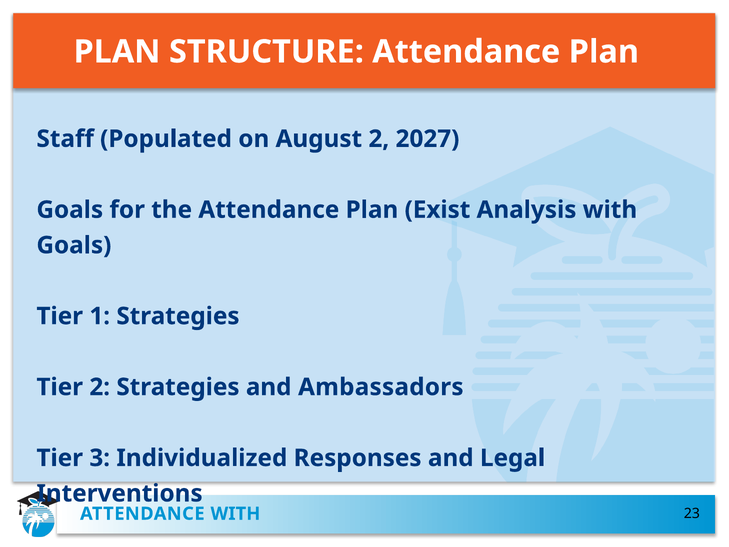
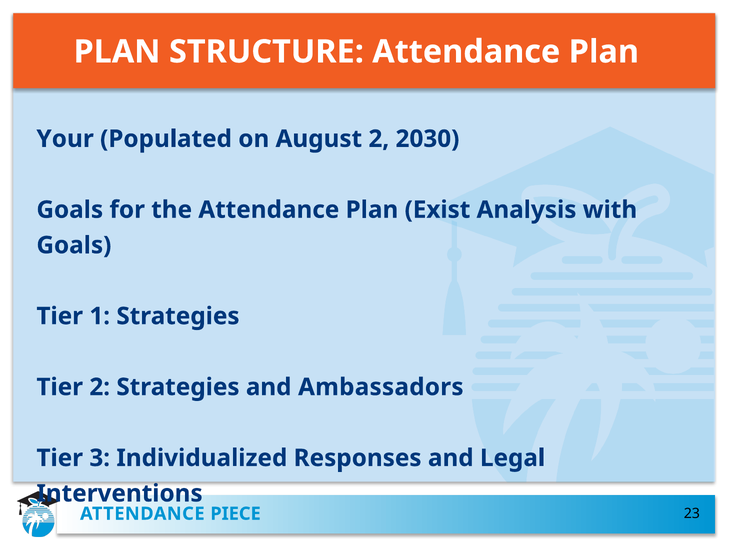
Staff: Staff -> Your
2027: 2027 -> 2030
ATTENDANCE WITH: WITH -> PIECE
